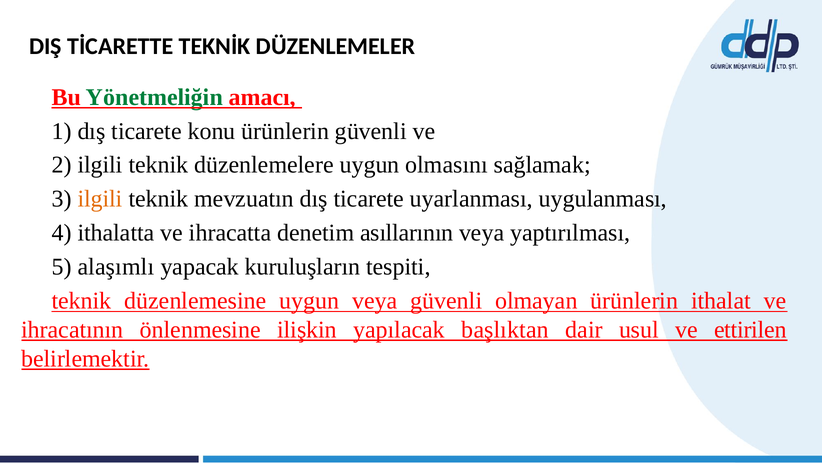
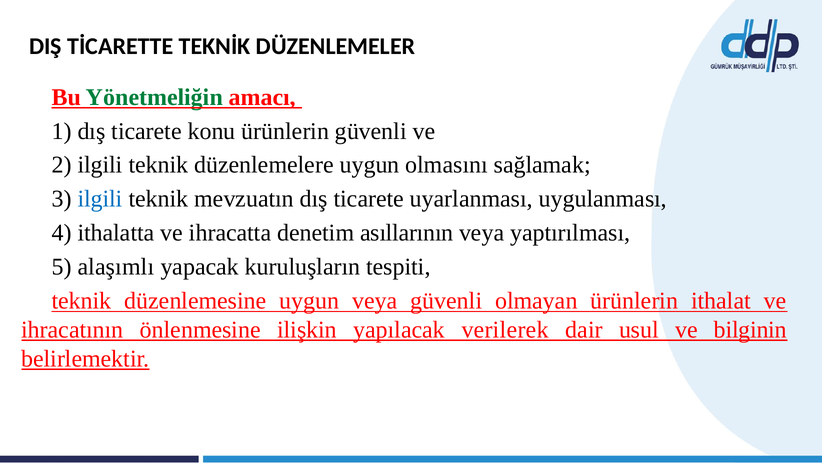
ilgili at (100, 199) colour: orange -> blue
başlıktan: başlıktan -> verilerek
ettirilen: ettirilen -> bilginin
